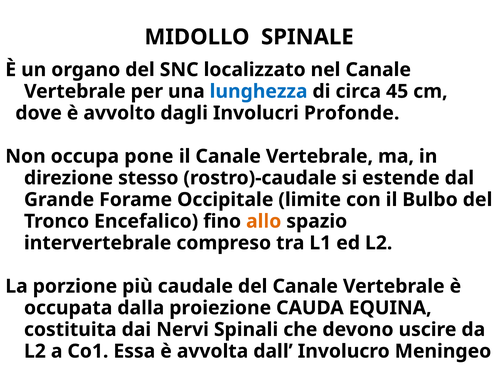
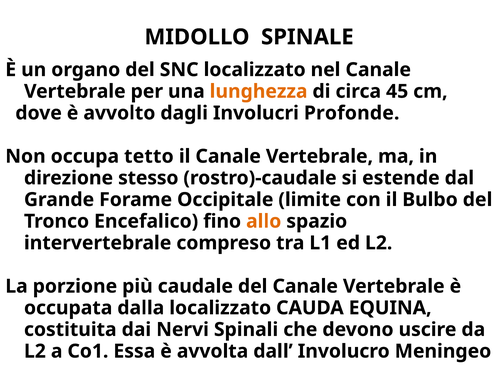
lunghezza colour: blue -> orange
pone: pone -> tetto
dalla proiezione: proiezione -> localizzato
